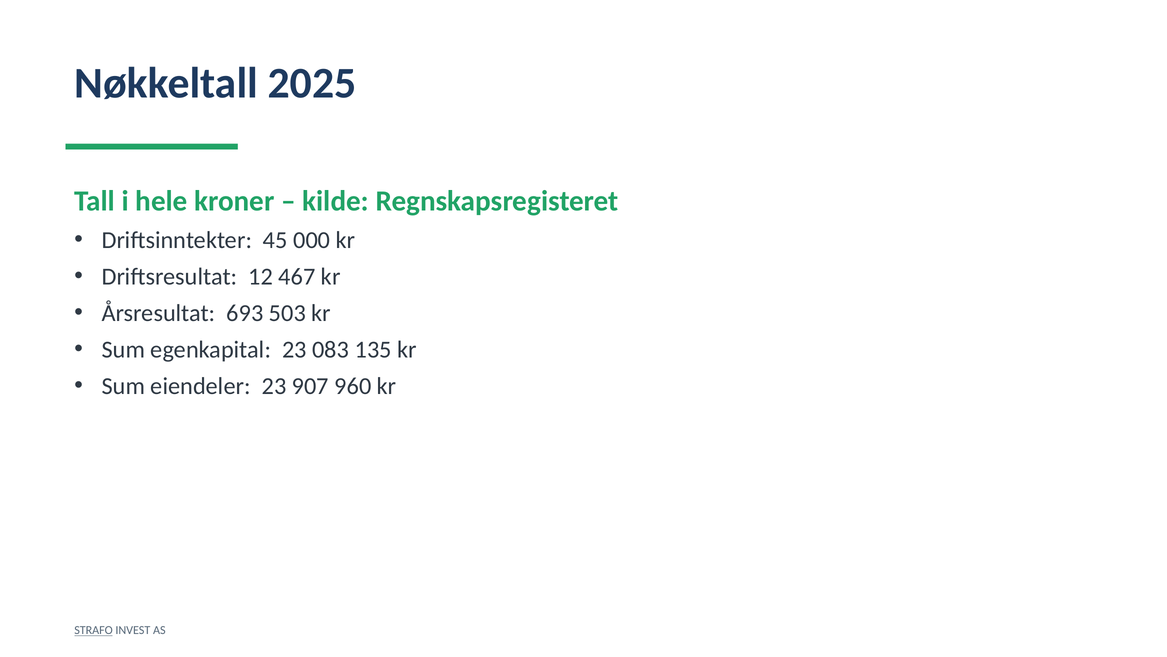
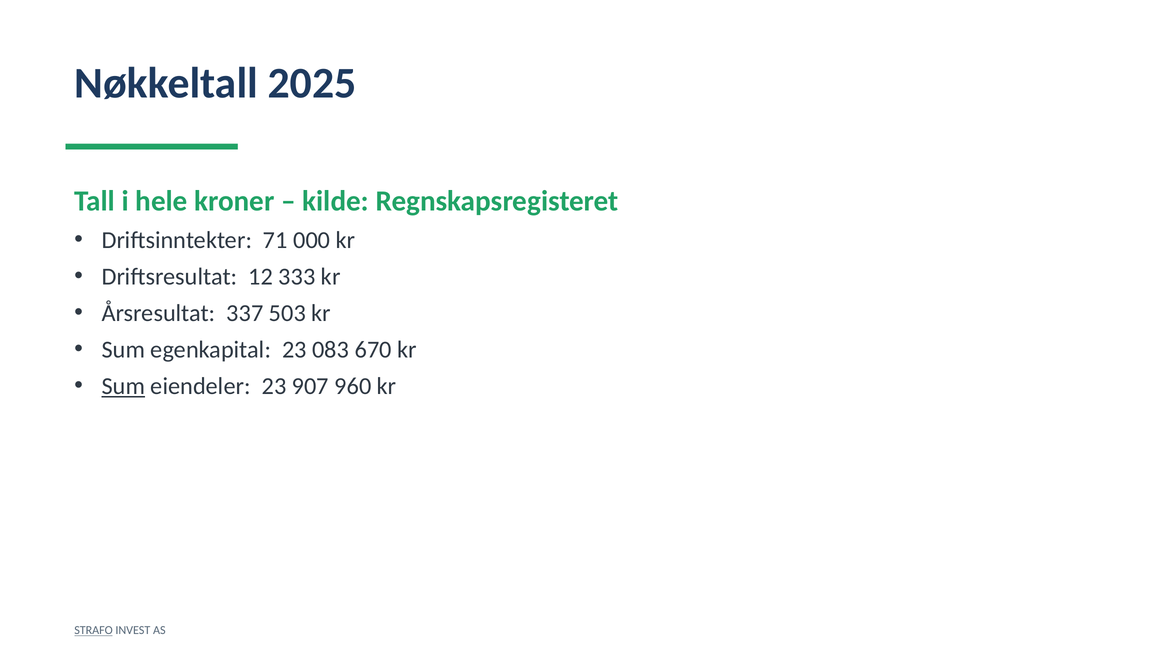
45: 45 -> 71
467: 467 -> 333
693: 693 -> 337
135: 135 -> 670
Sum at (123, 386) underline: none -> present
